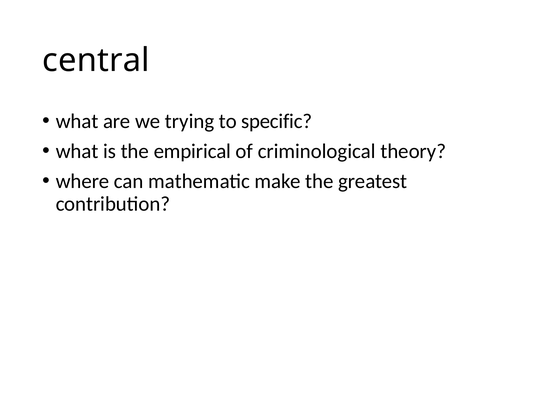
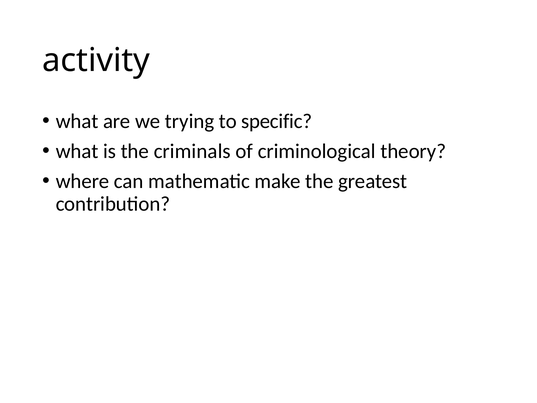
central: central -> activity
empirical: empirical -> criminals
